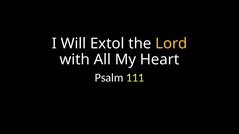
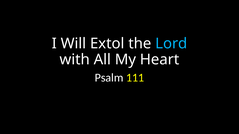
Lord colour: yellow -> light blue
